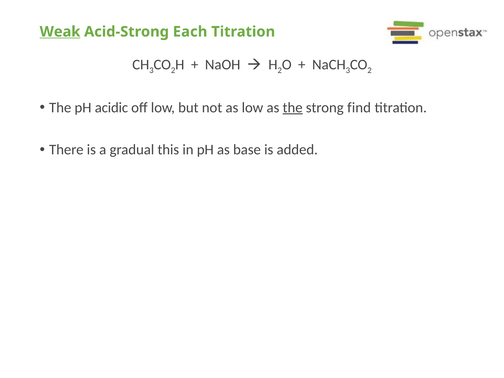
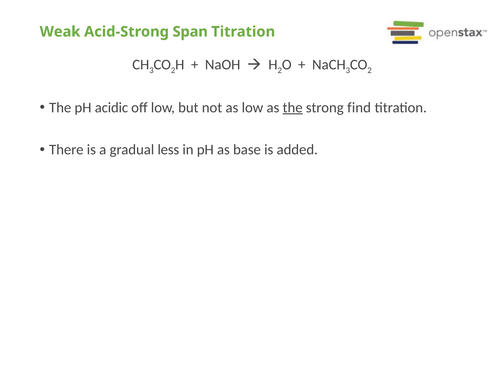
Weak underline: present -> none
Each: Each -> Span
this: this -> less
